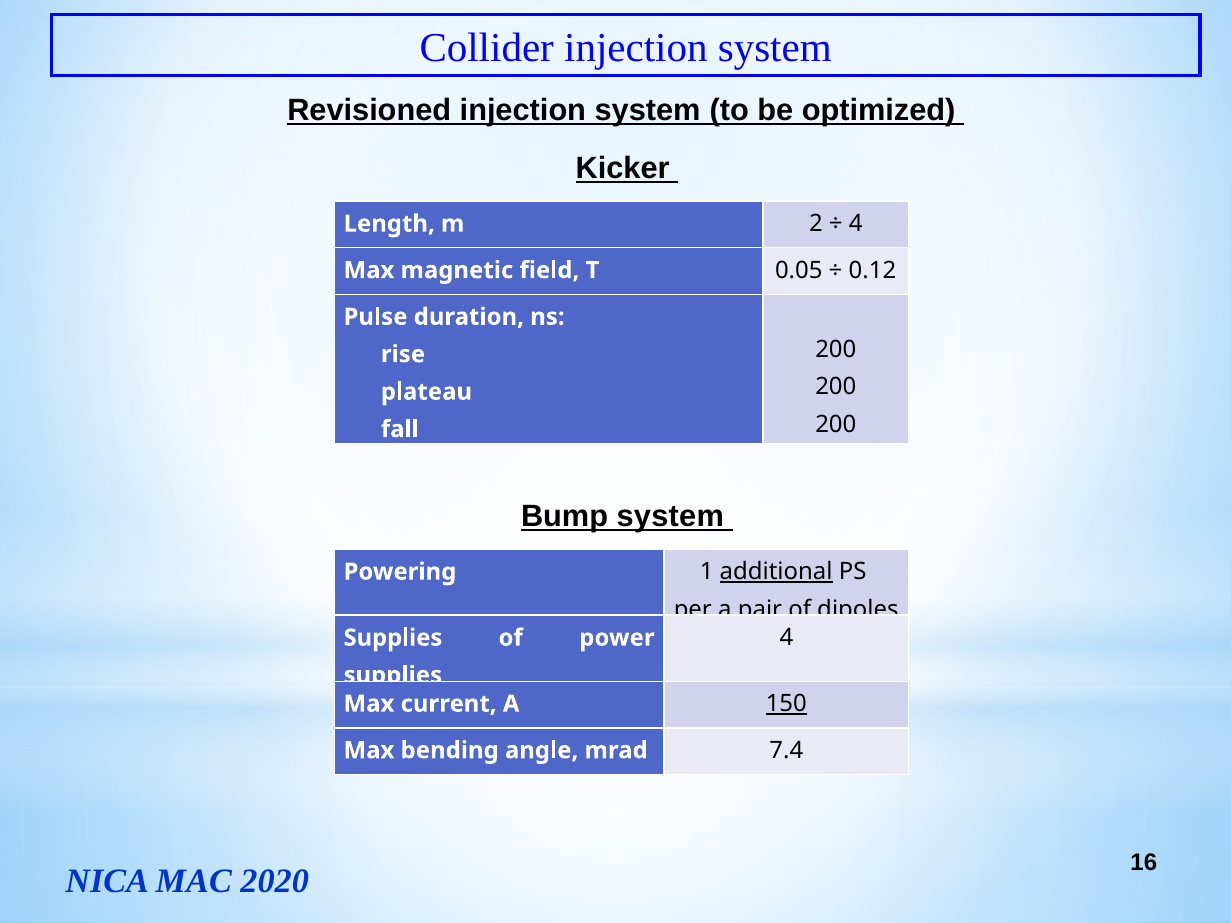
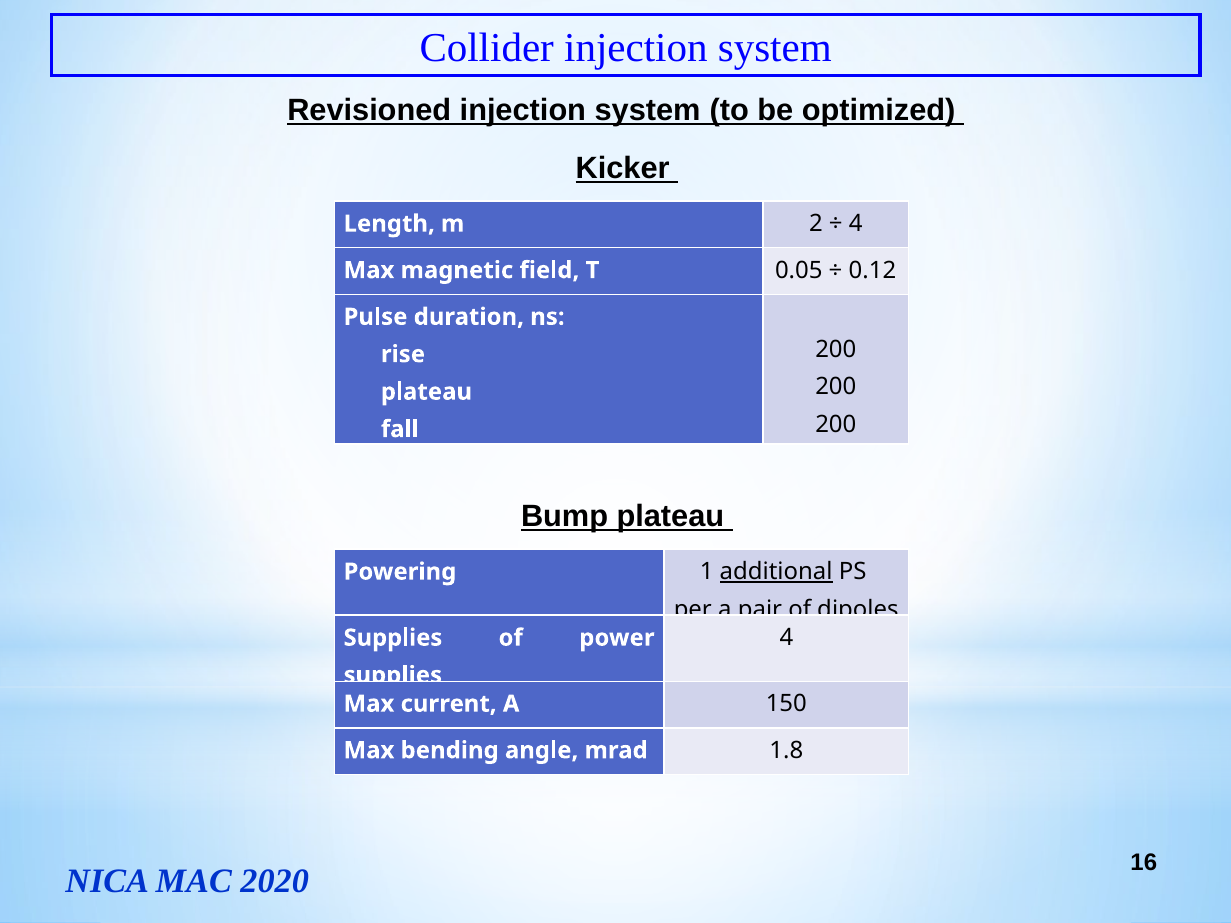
Bump system: system -> plateau
150 underline: present -> none
7.4: 7.4 -> 1.8
